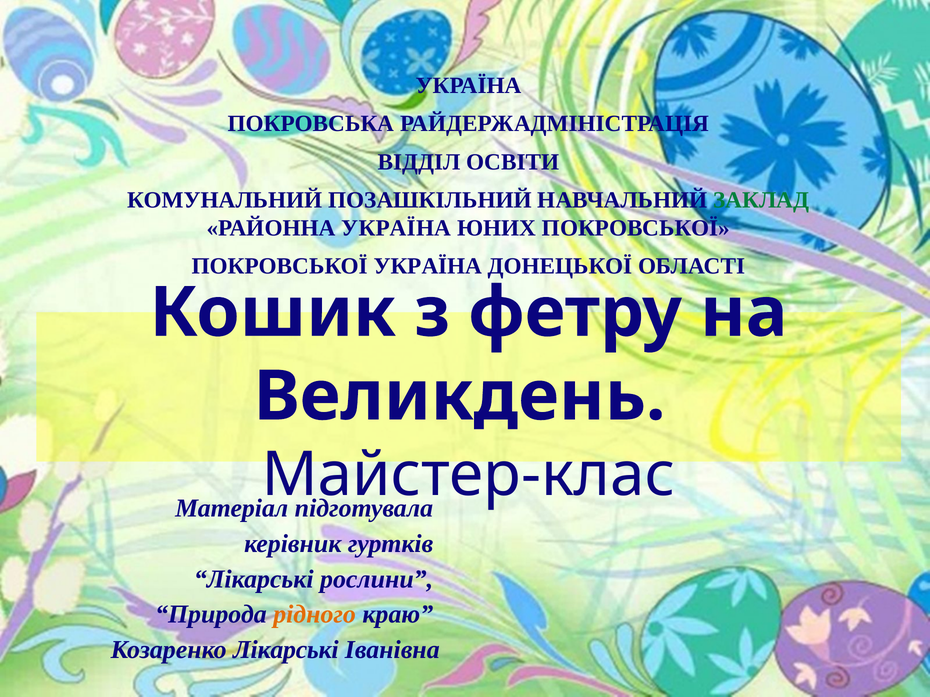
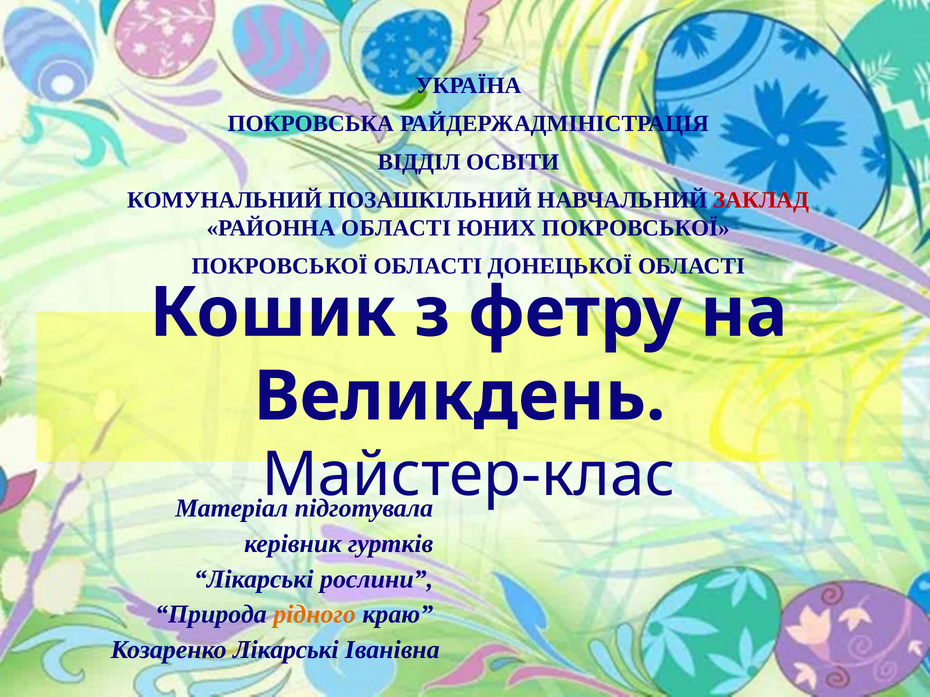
ЗАКЛАД colour: green -> red
РАЙОННА УКРАЇНА: УКРАЇНА -> ОБЛАСТІ
ПОКРОВСЬКОЇ УКРАЇНА: УКРАЇНА -> ОБЛАСТІ
